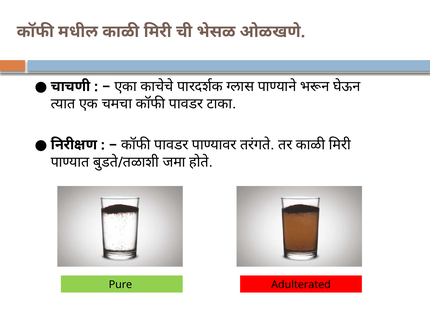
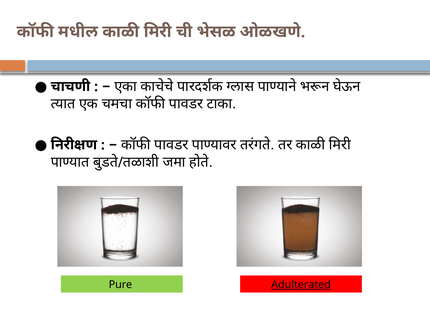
Adulterated underline: none -> present
